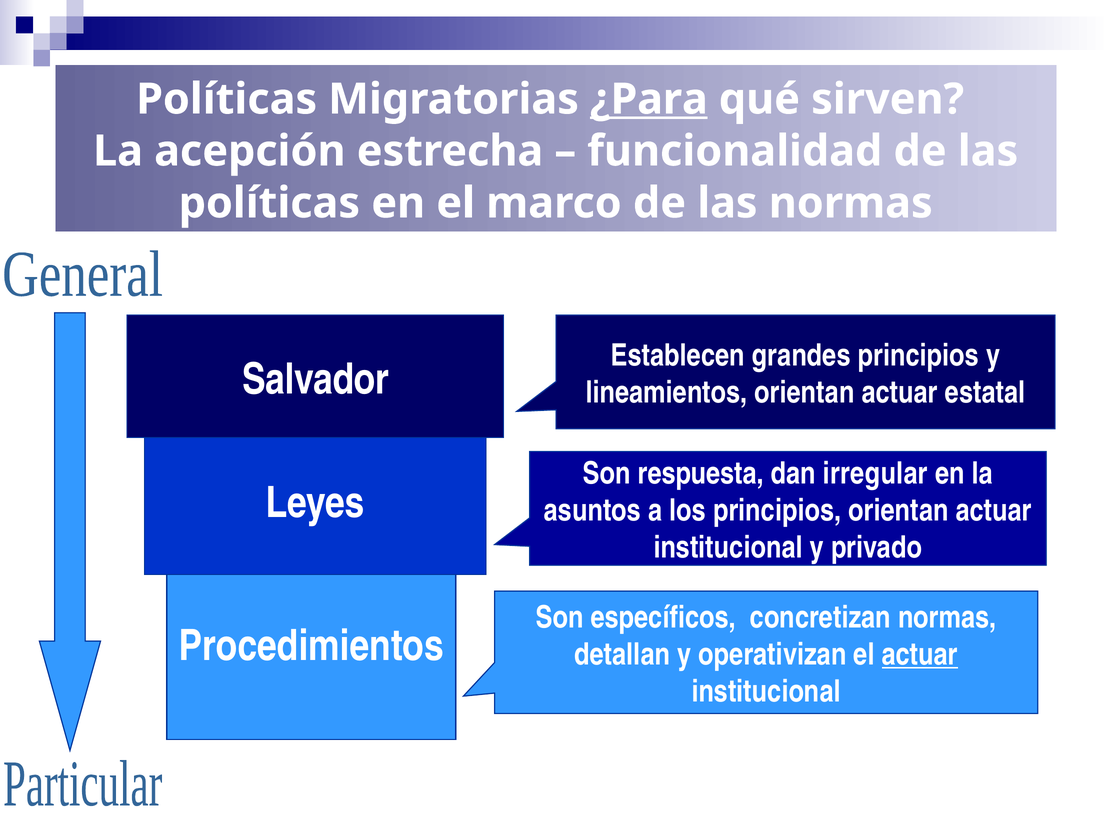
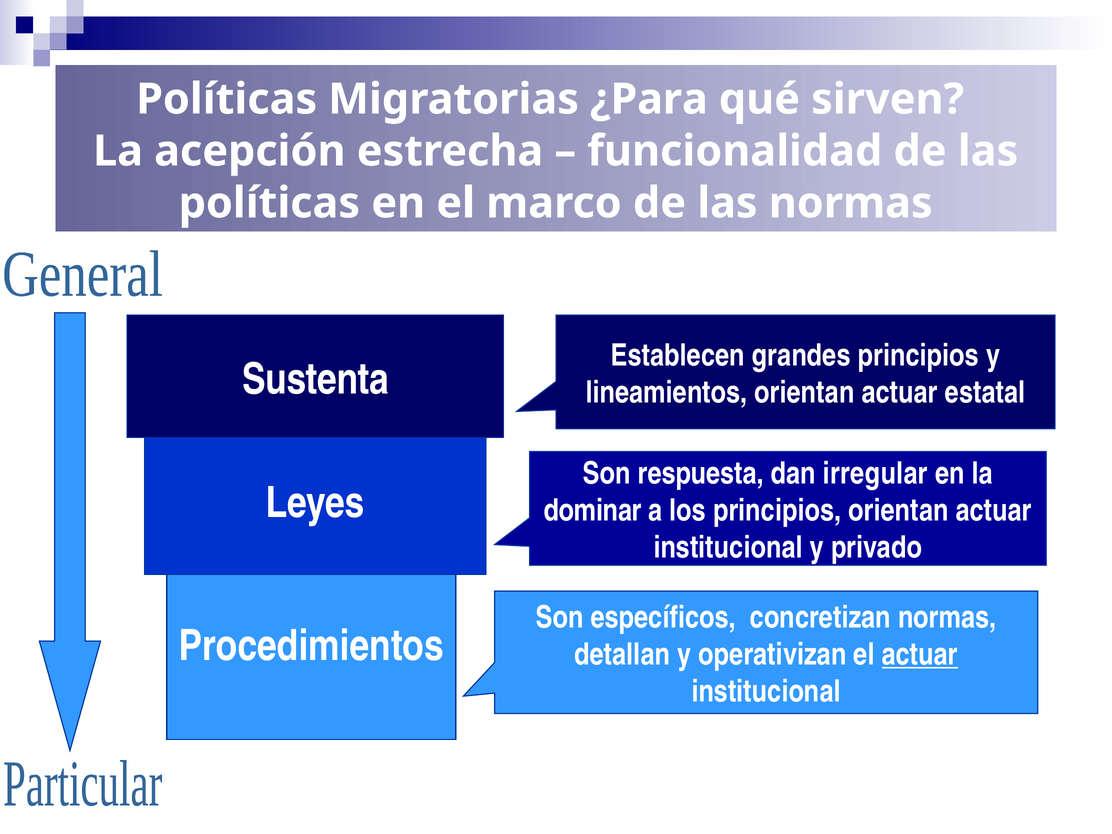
¿Para underline: present -> none
Salvador: Salvador -> Sustenta
asuntos: asuntos -> dominar
